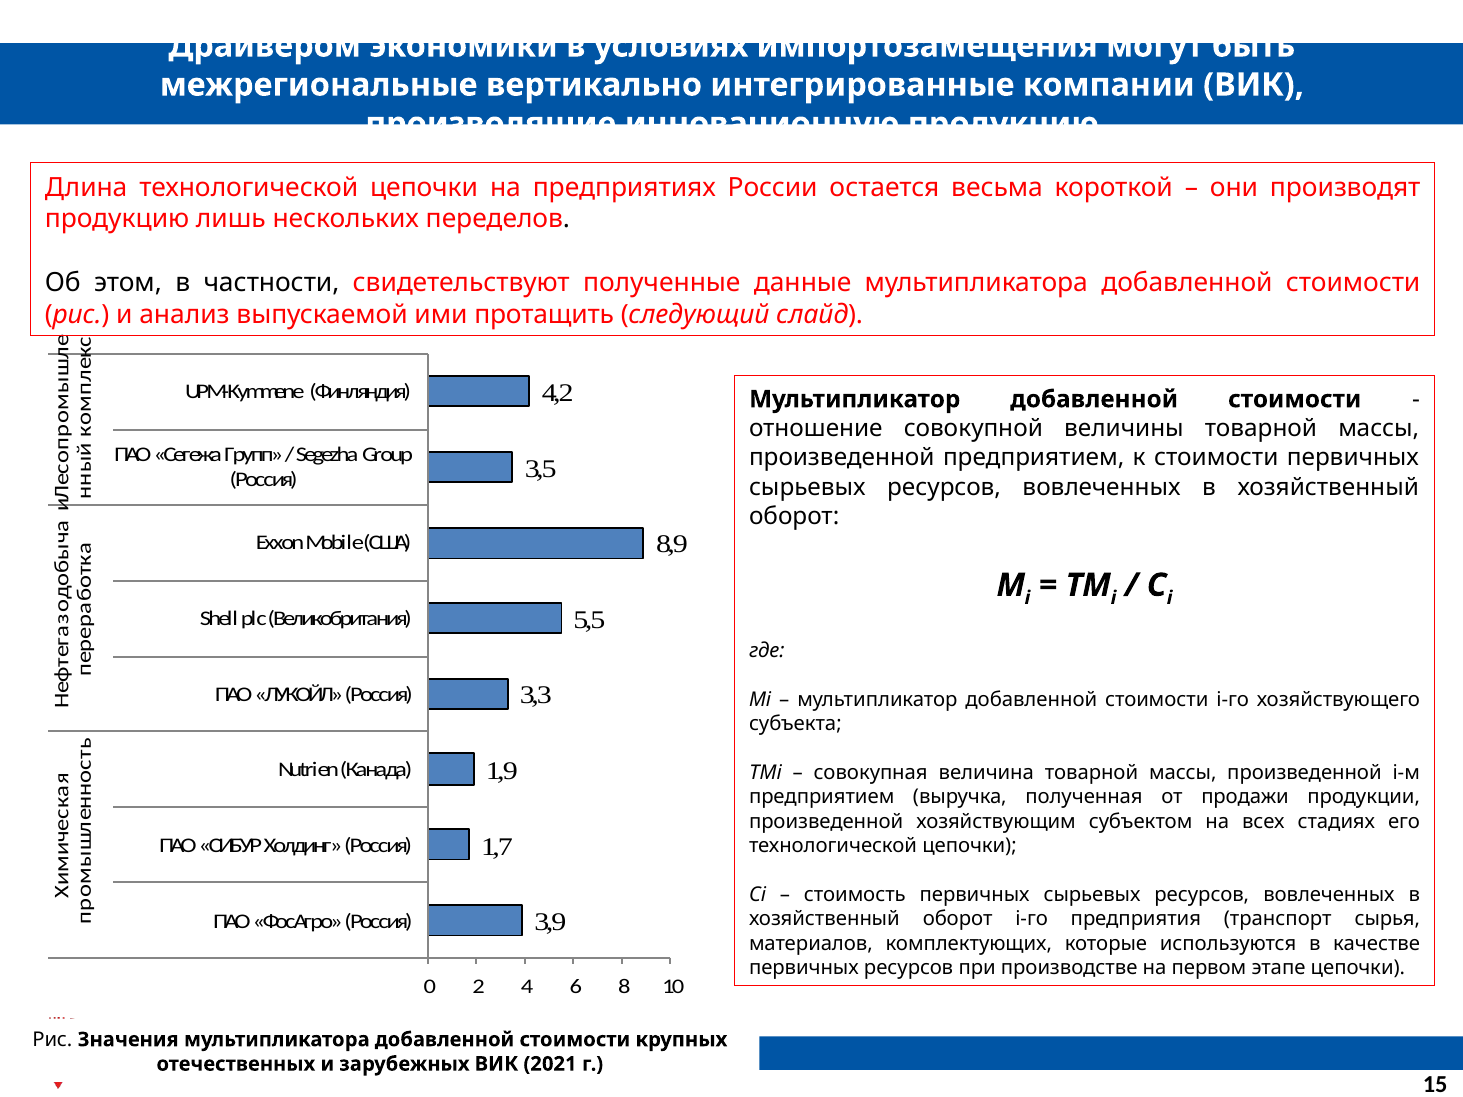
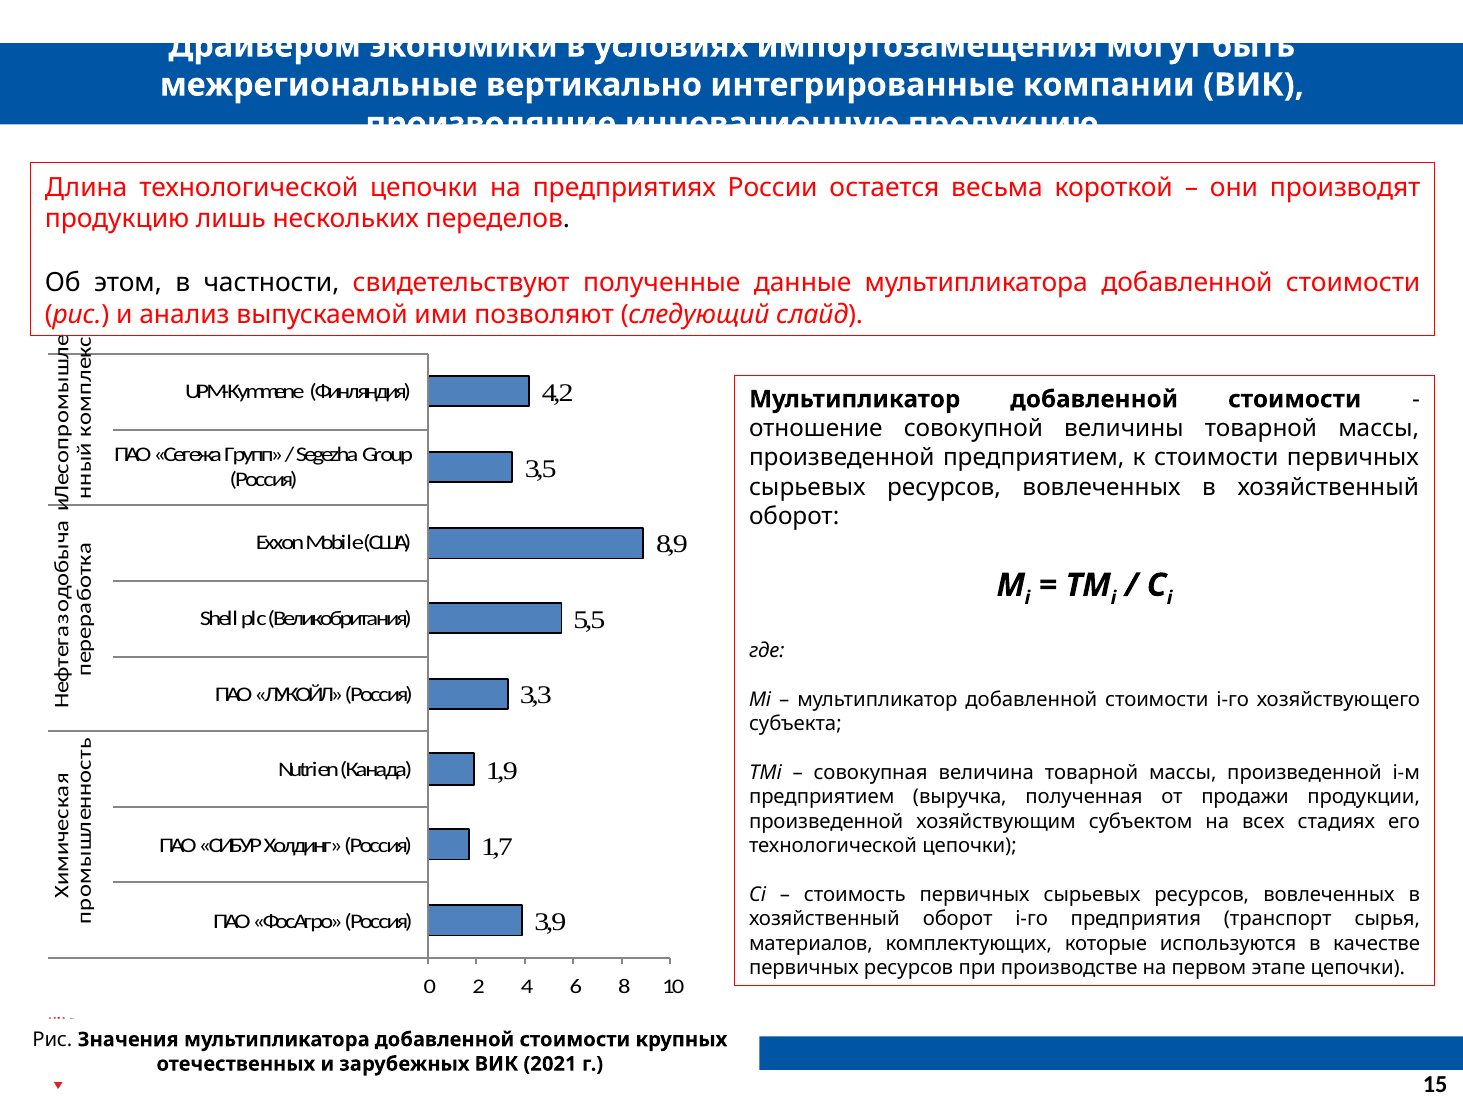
протащить: протащить -> позволяют
